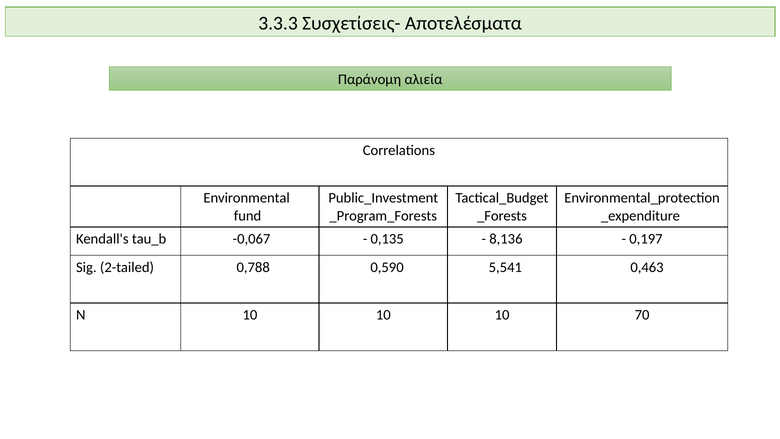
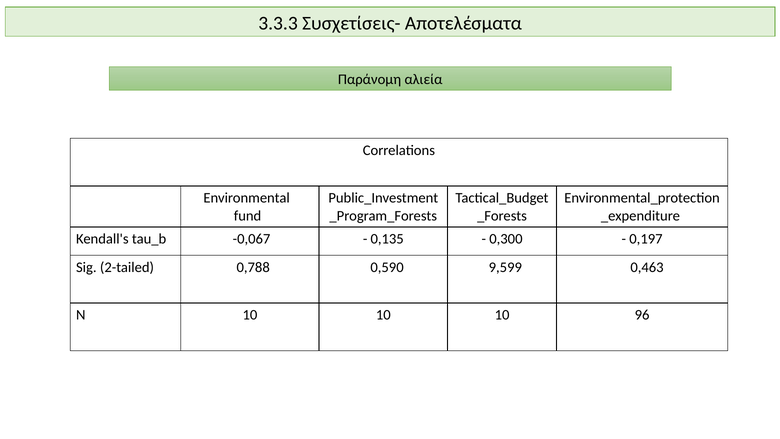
8,136: 8,136 -> 0,300
5,541: 5,541 -> 9,599
70: 70 -> 96
